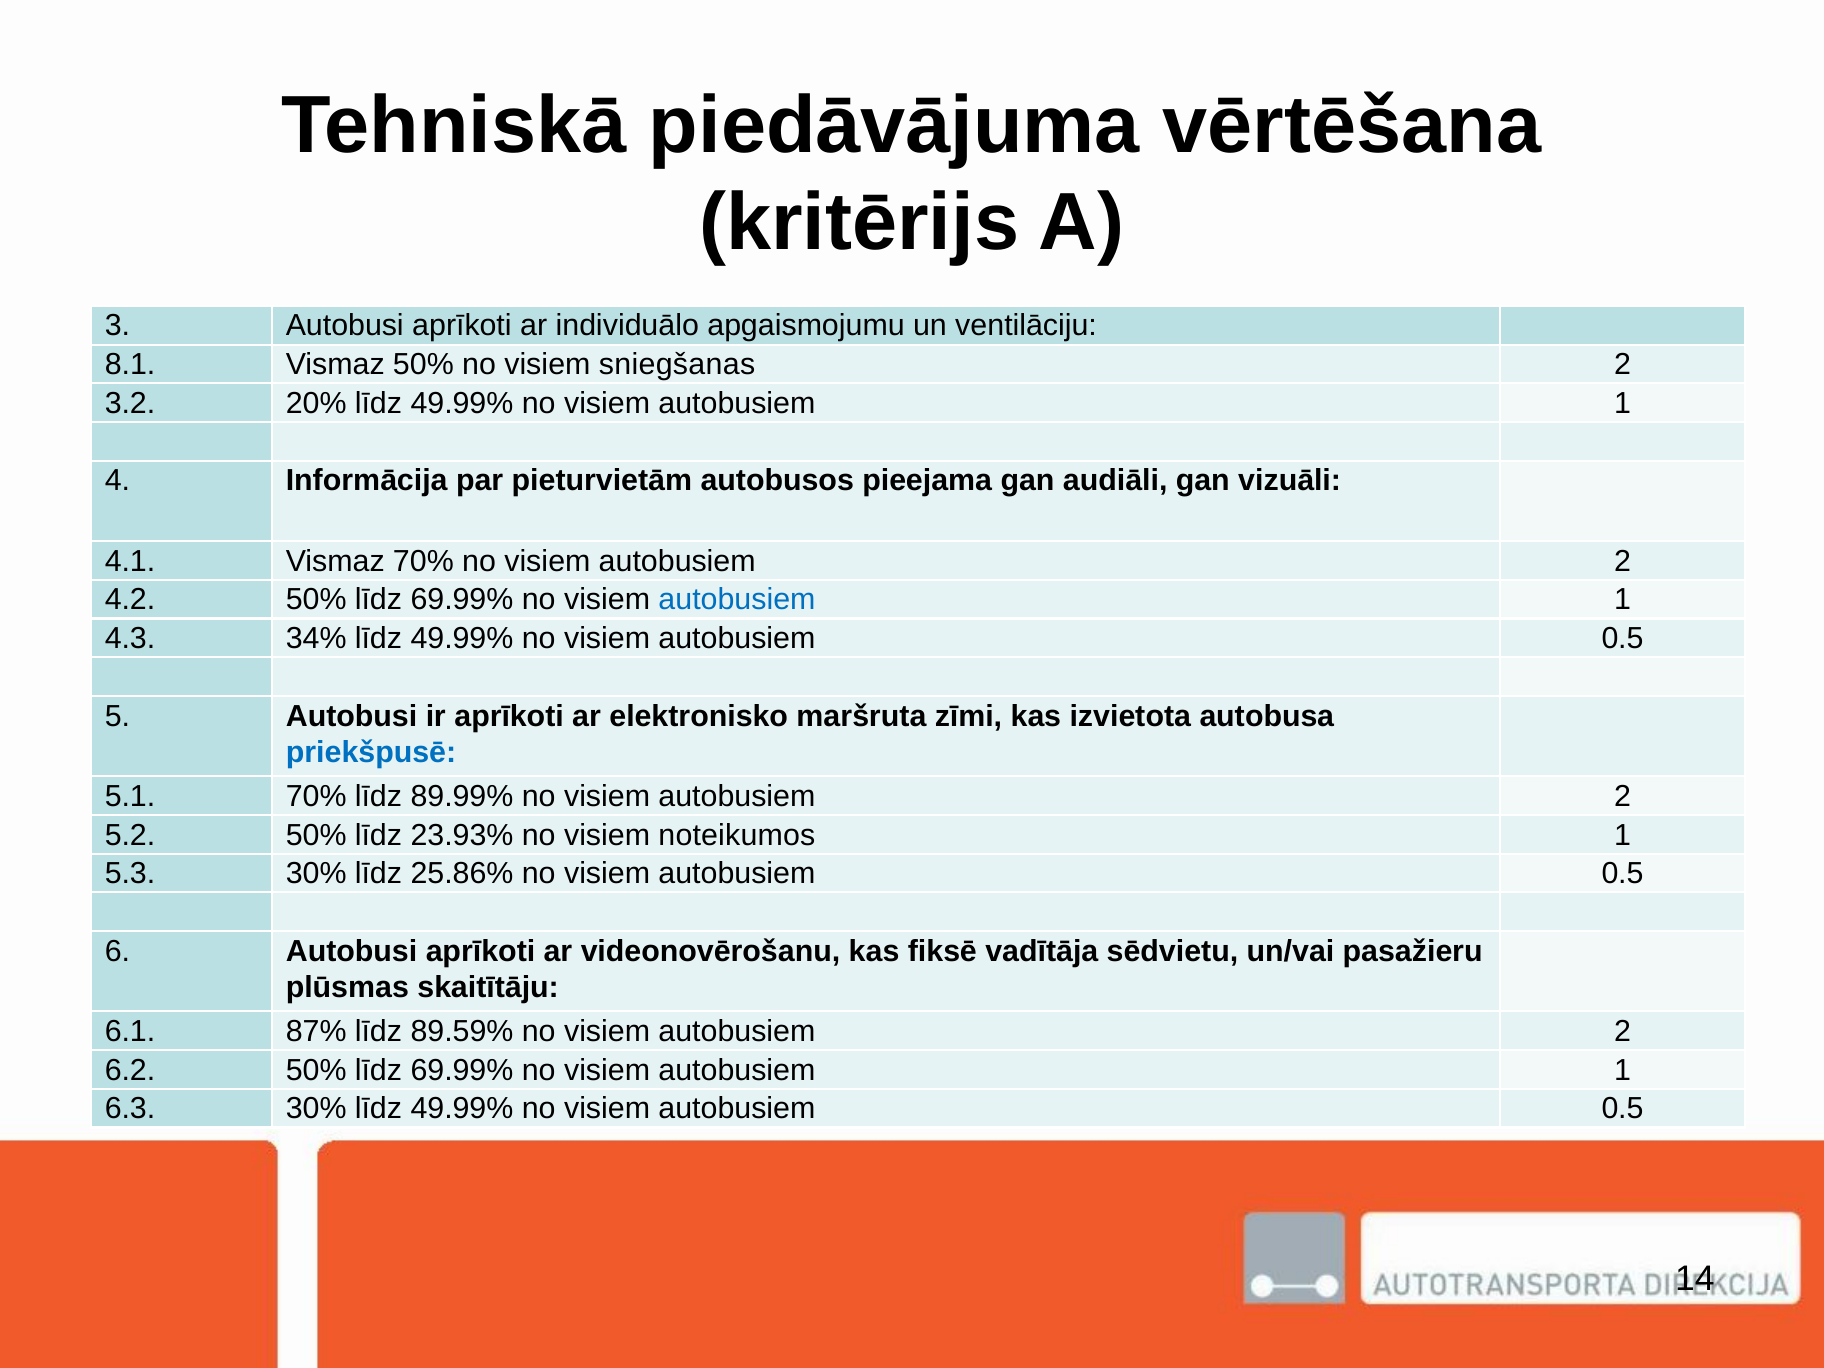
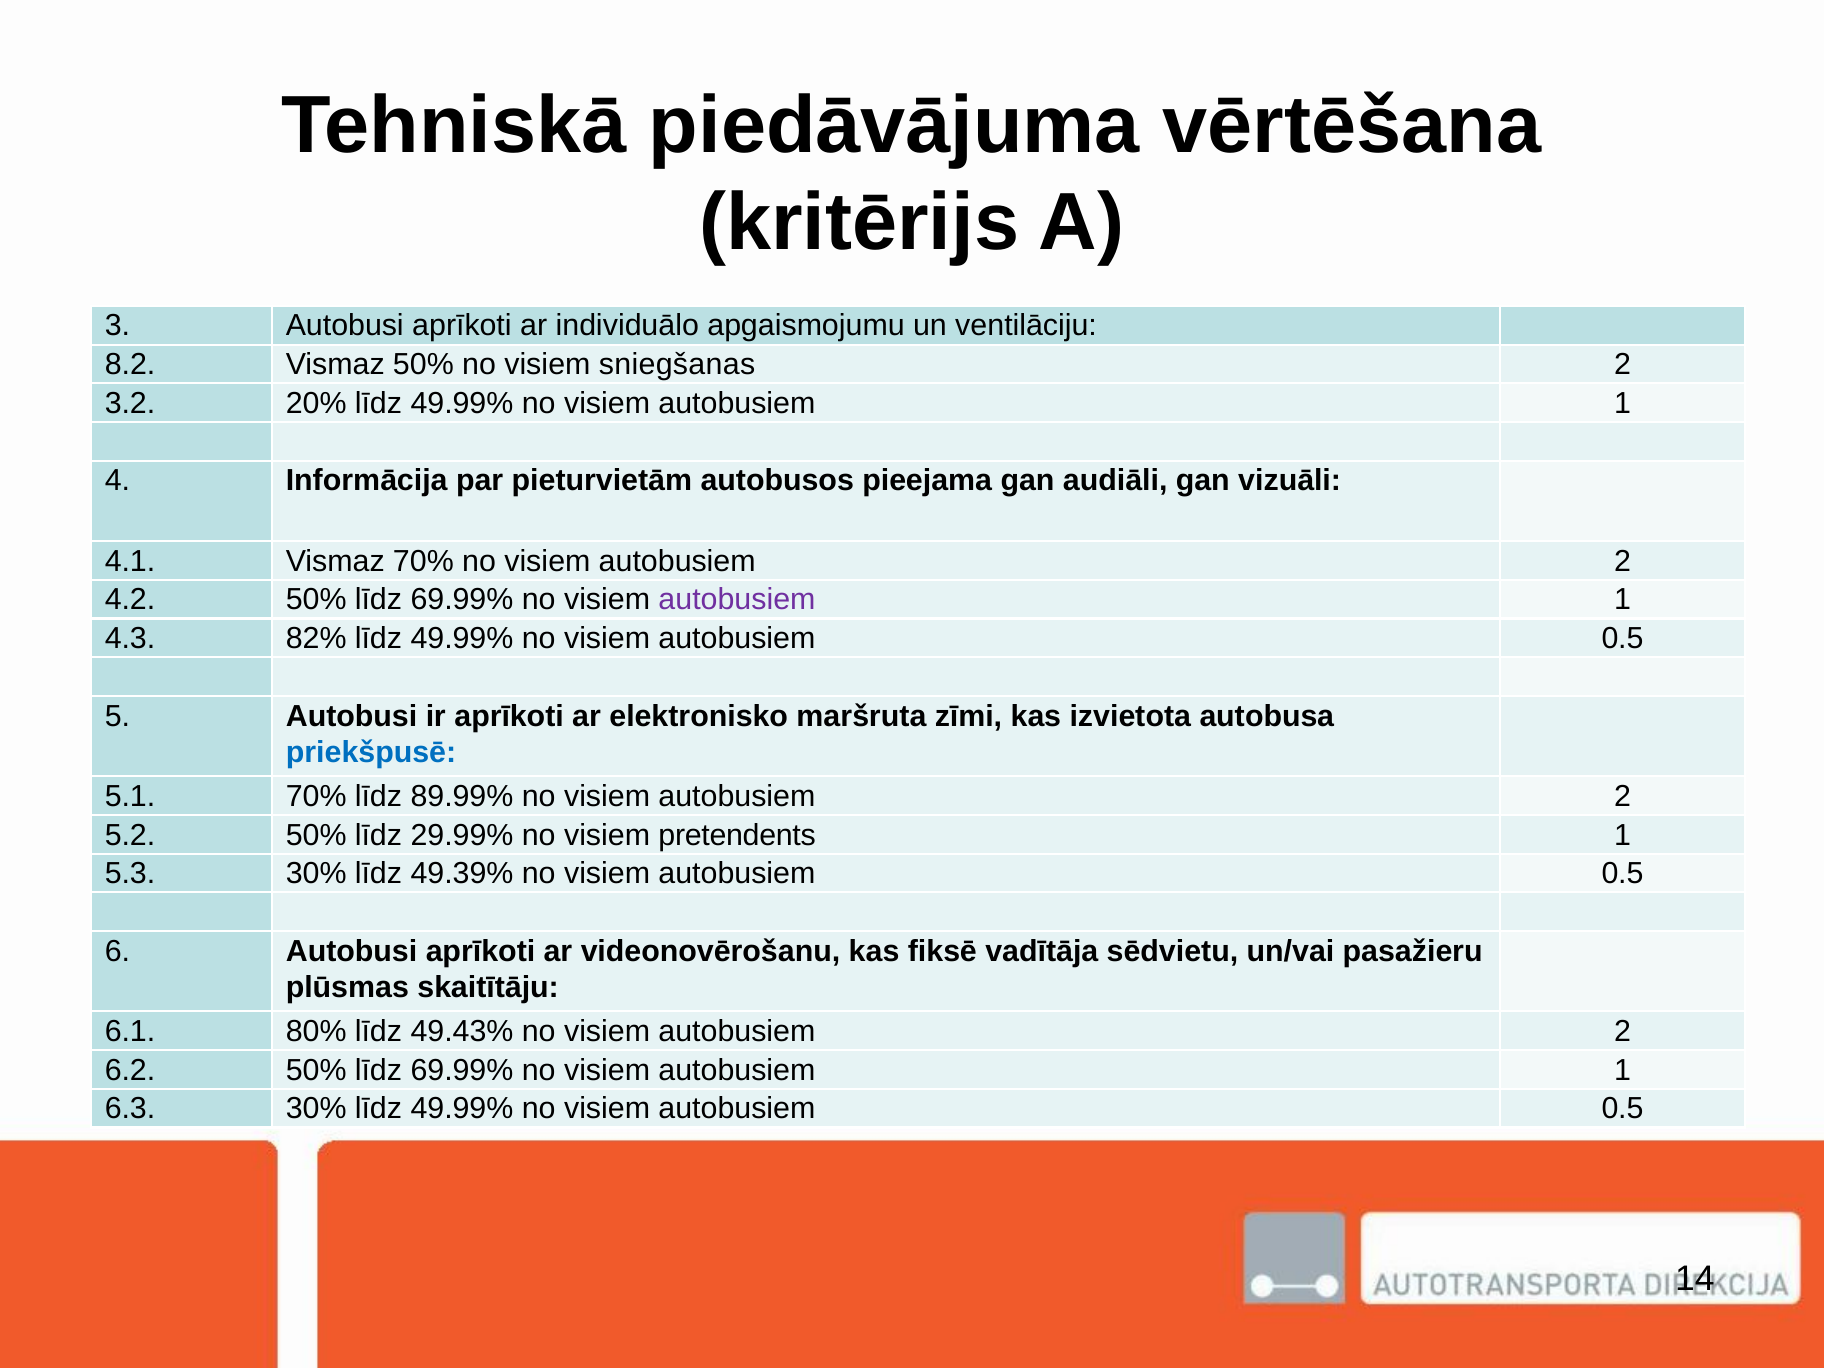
8.1: 8.1 -> 8.2
autobusiem at (737, 600) colour: blue -> purple
34%: 34% -> 82%
23.93%: 23.93% -> 29.99%
noteikumos: noteikumos -> pretendents
25.86%: 25.86% -> 49.39%
87%: 87% -> 80%
89.59%: 89.59% -> 49.43%
